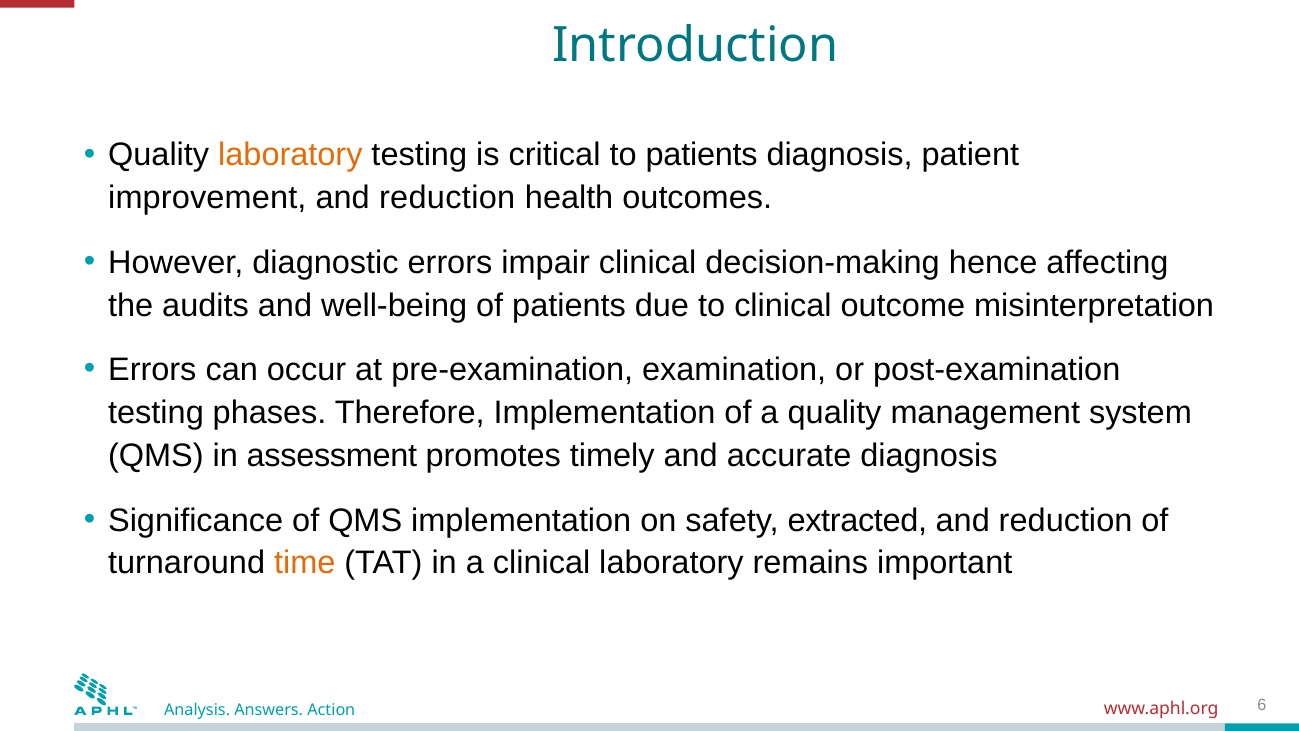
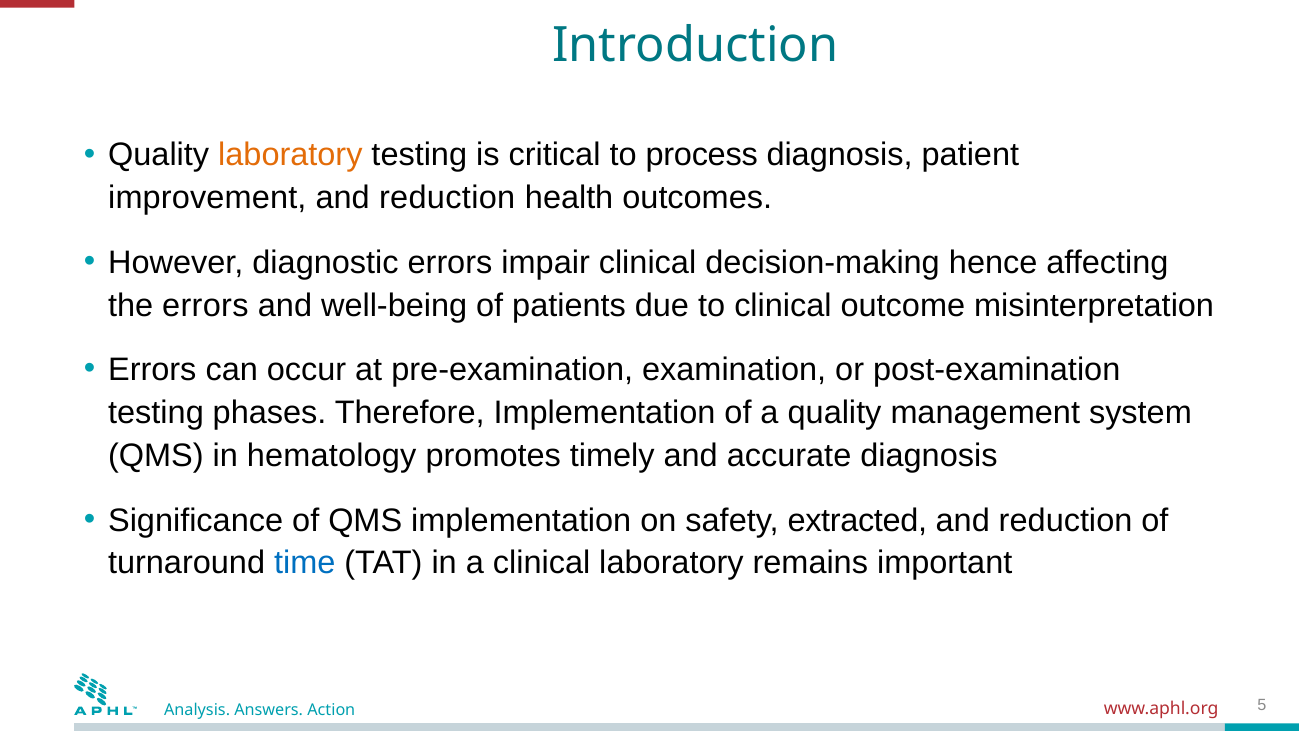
to patients: patients -> process
the audits: audits -> errors
assessment: assessment -> hematology
time colour: orange -> blue
6: 6 -> 5
